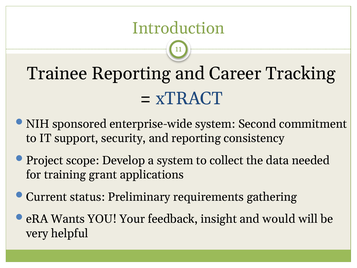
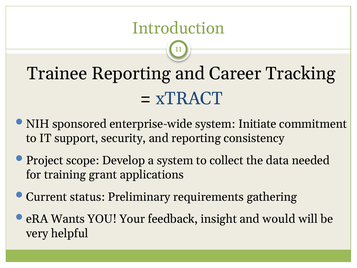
Second: Second -> Initiate
